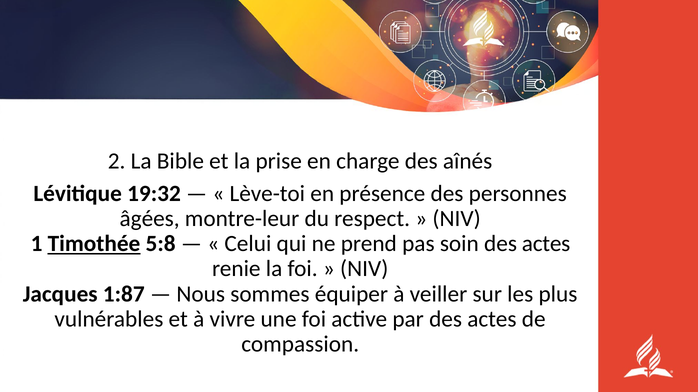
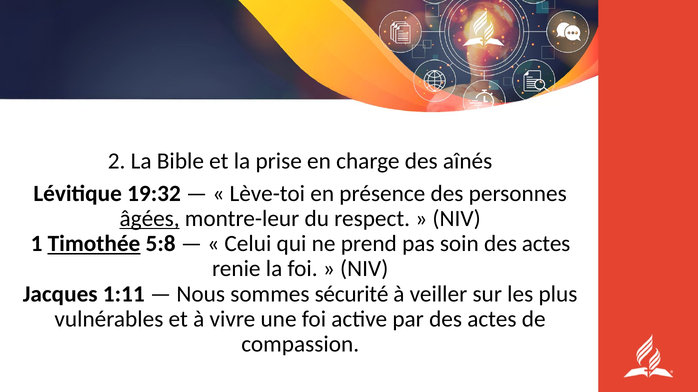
âgées underline: none -> present
1:87: 1:87 -> 1:11
équiper: équiper -> sécurité
